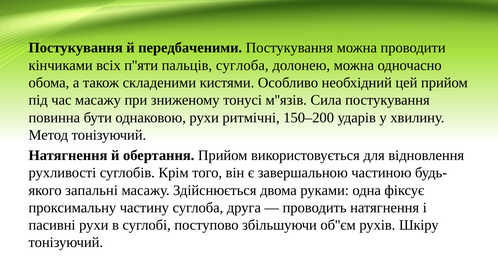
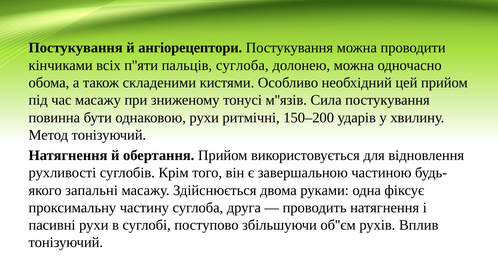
передбаченими: передбаченими -> ангіорецептори
Шкіру: Шкіру -> Вплив
